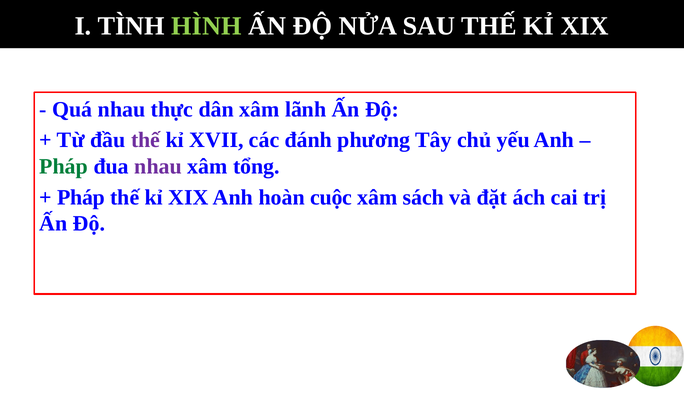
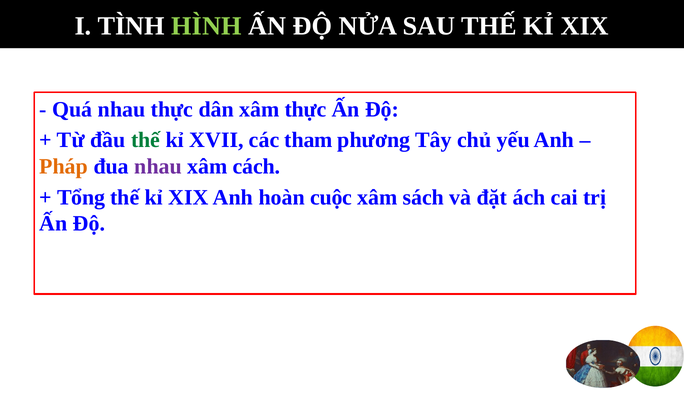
xâm lãnh: lãnh -> thực
thế at (146, 140) colour: purple -> green
đánh: đánh -> tham
Pháp at (64, 166) colour: green -> orange
tổng: tổng -> cách
Pháp at (81, 197): Pháp -> Tổng
